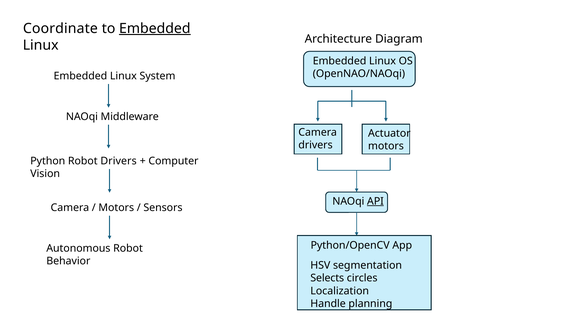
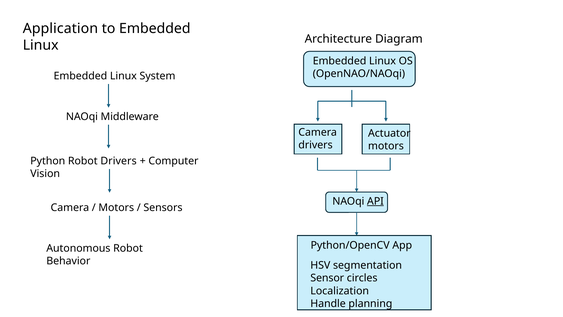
Coordinate: Coordinate -> Application
Embedded at (155, 28) underline: present -> none
Selects: Selects -> Sensor
